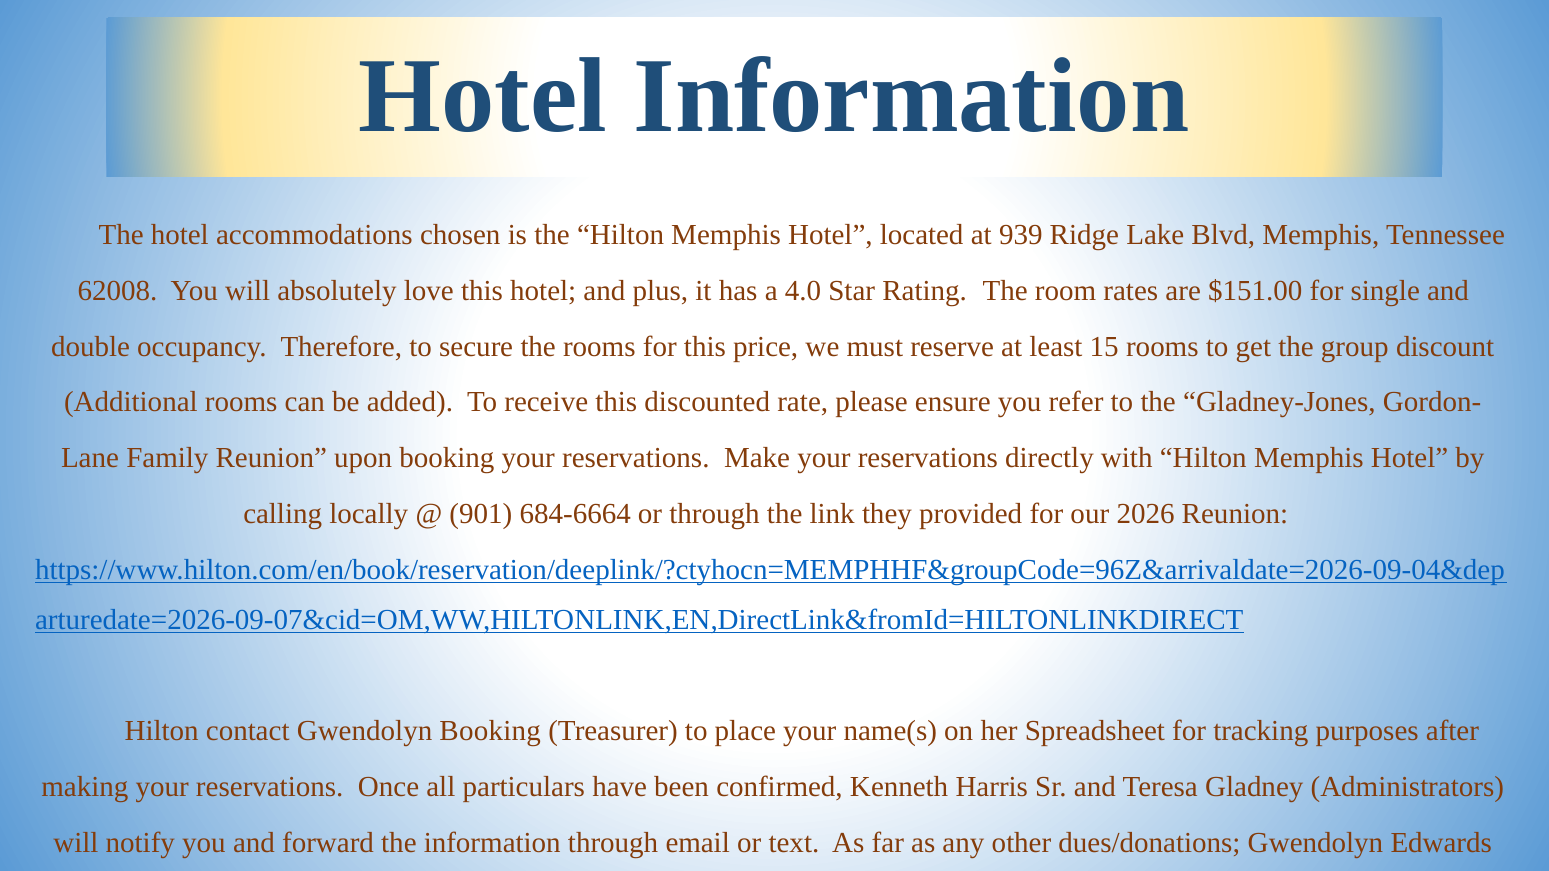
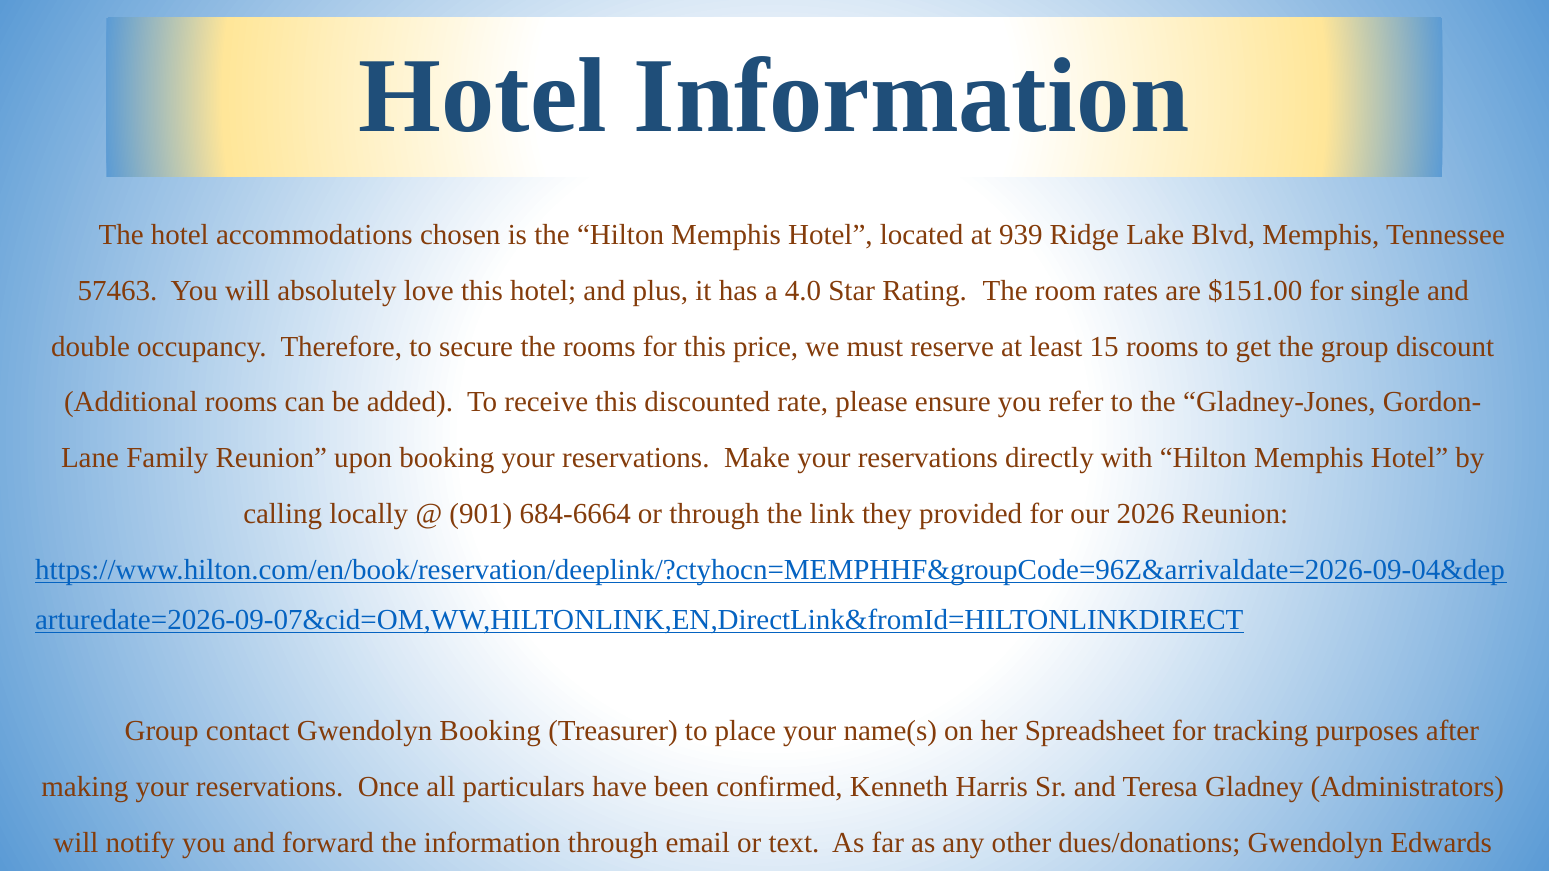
62008: 62008 -> 57463
Hilton at (162, 731): Hilton -> Group
